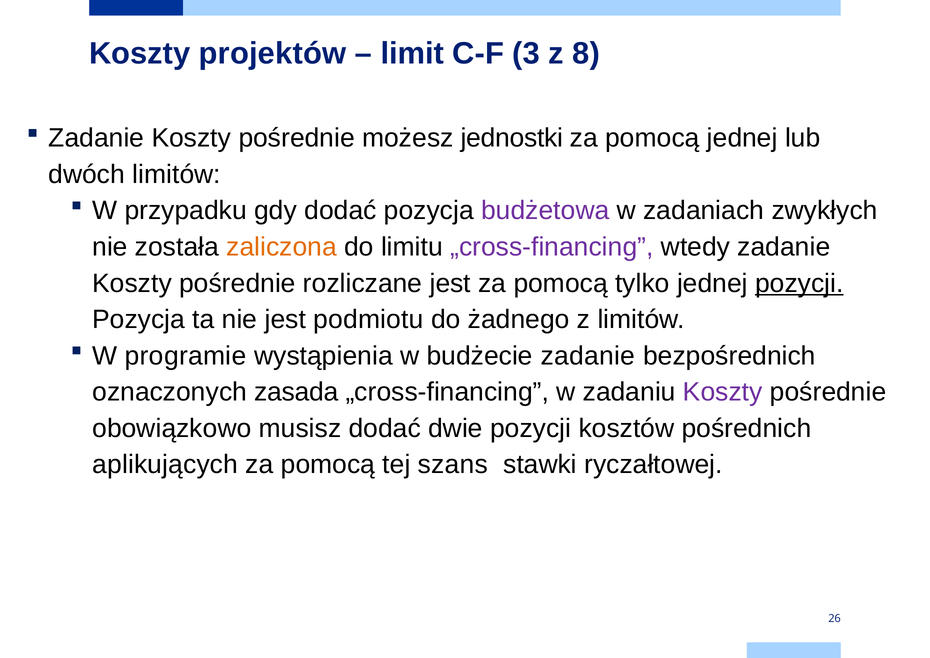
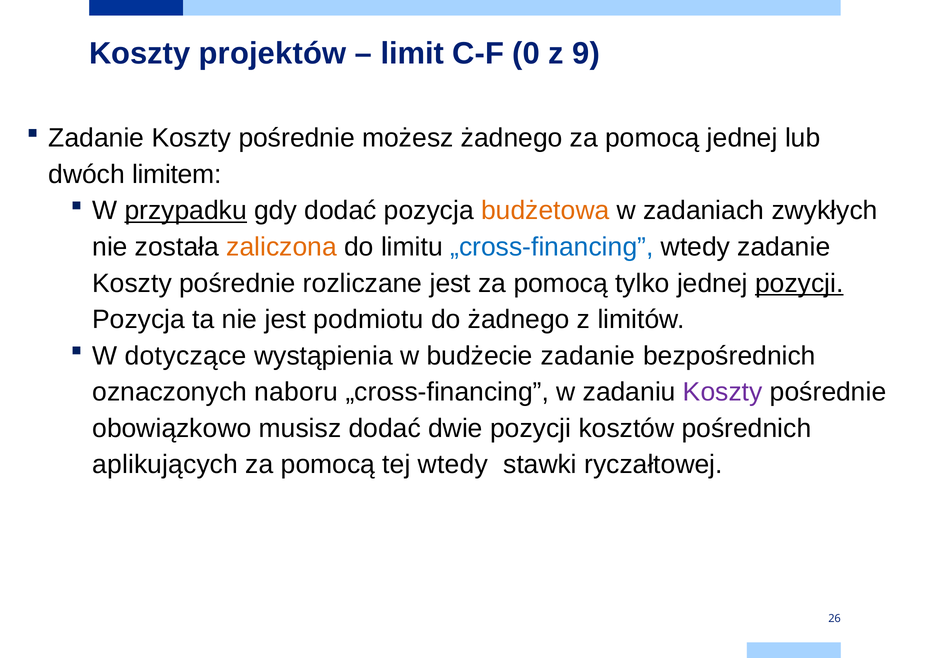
3: 3 -> 0
8: 8 -> 9
możesz jednostki: jednostki -> żadnego
dwóch limitów: limitów -> limitem
przypadku underline: none -> present
budżetowa colour: purple -> orange
„cross-financing at (552, 247) colour: purple -> blue
programie: programie -> dotyczące
zasada: zasada -> naboru
tej szans: szans -> wtedy
